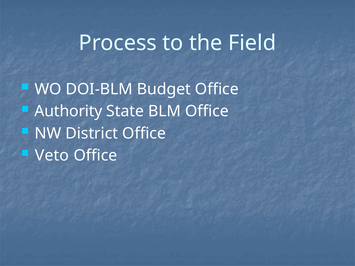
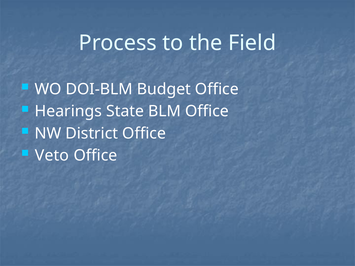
Authority: Authority -> Hearings
